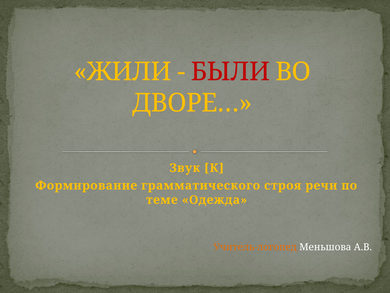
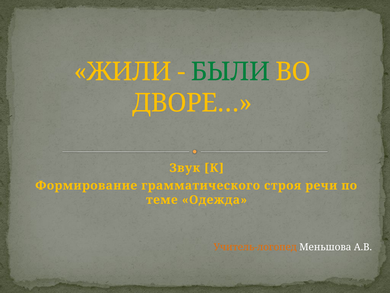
БЫЛИ colour: red -> green
